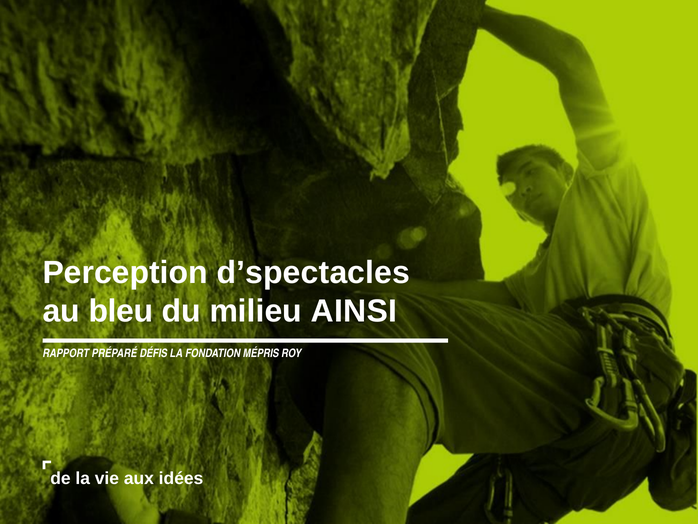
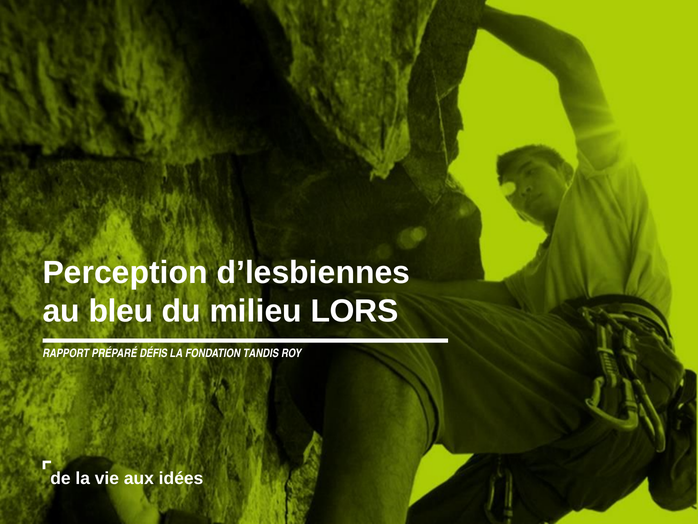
d’spectacles: d’spectacles -> d’lesbiennes
AINSI: AINSI -> LORS
MÉPRIS: MÉPRIS -> TANDIS
